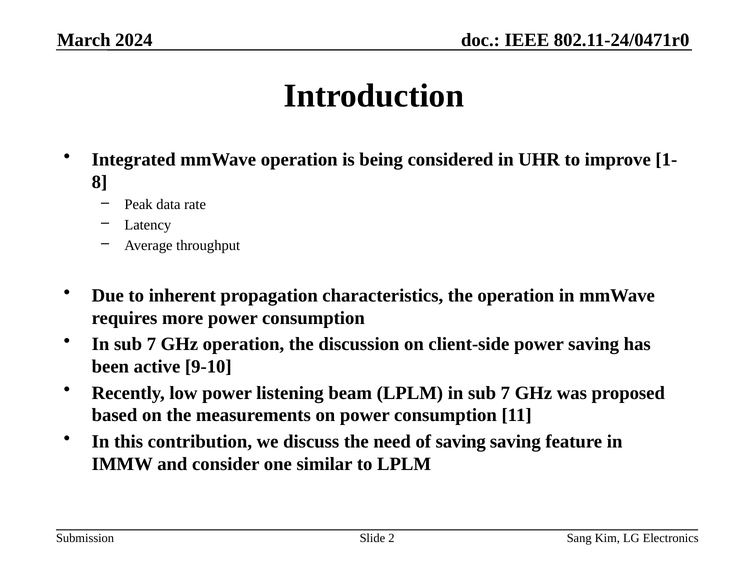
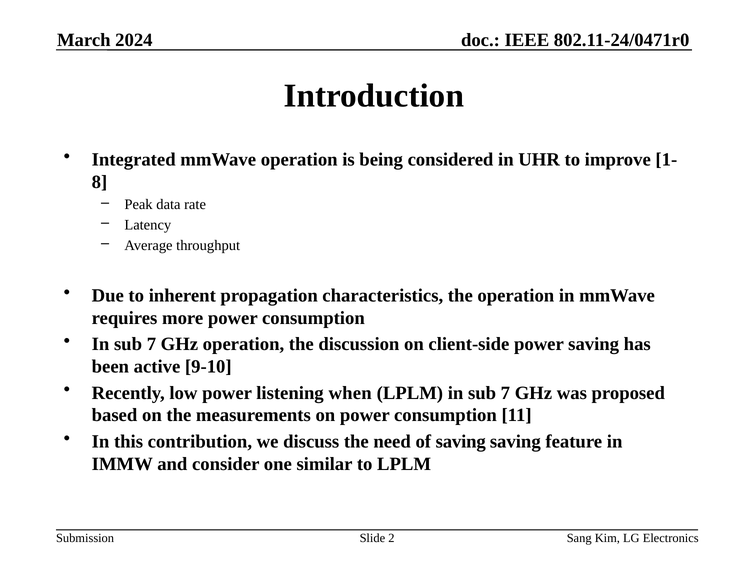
beam: beam -> when
